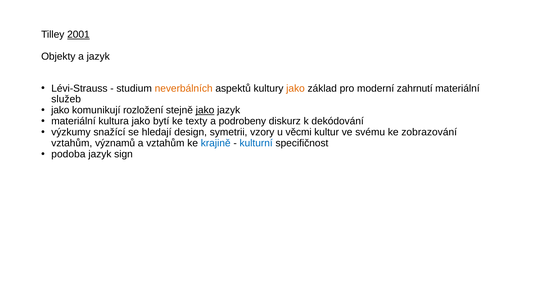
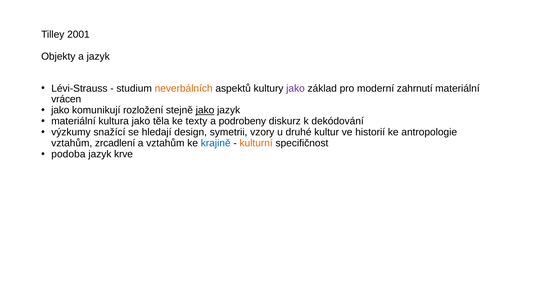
2001 underline: present -> none
jako at (296, 88) colour: orange -> purple
služeb: služeb -> vrácen
bytí: bytí -> těla
věcmi: věcmi -> druhé
svému: svému -> historií
zobrazování: zobrazování -> antropologie
významů: významů -> zrcadlení
kulturní colour: blue -> orange
sign: sign -> krve
